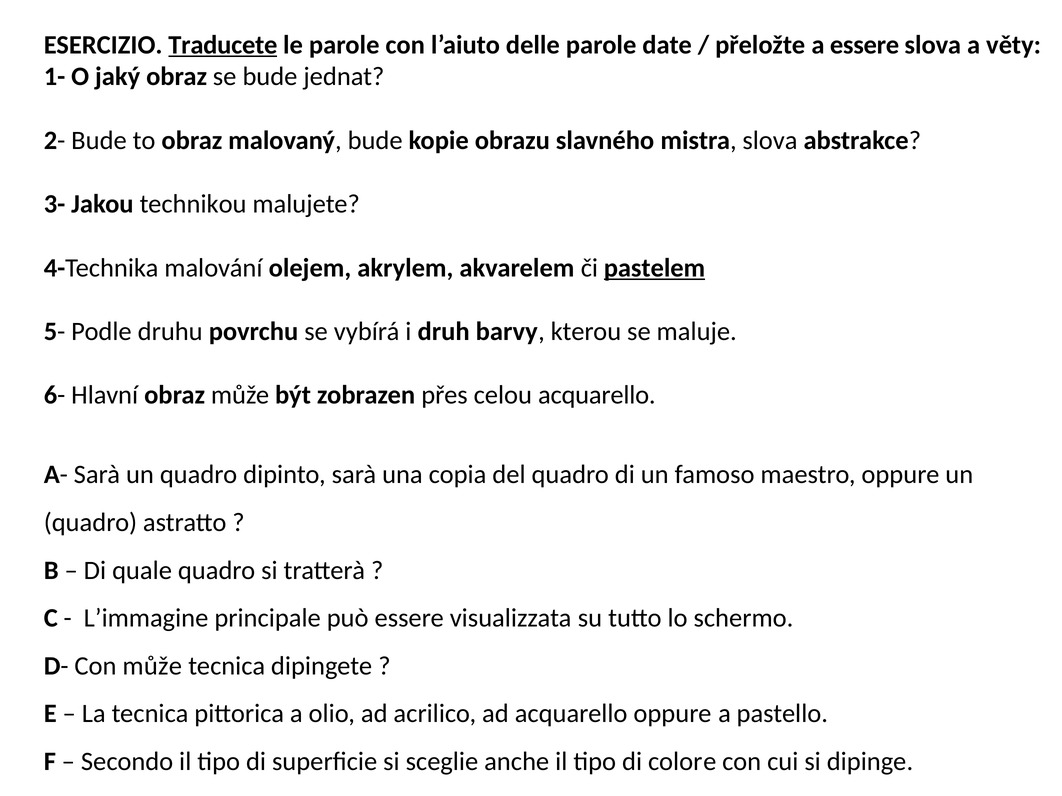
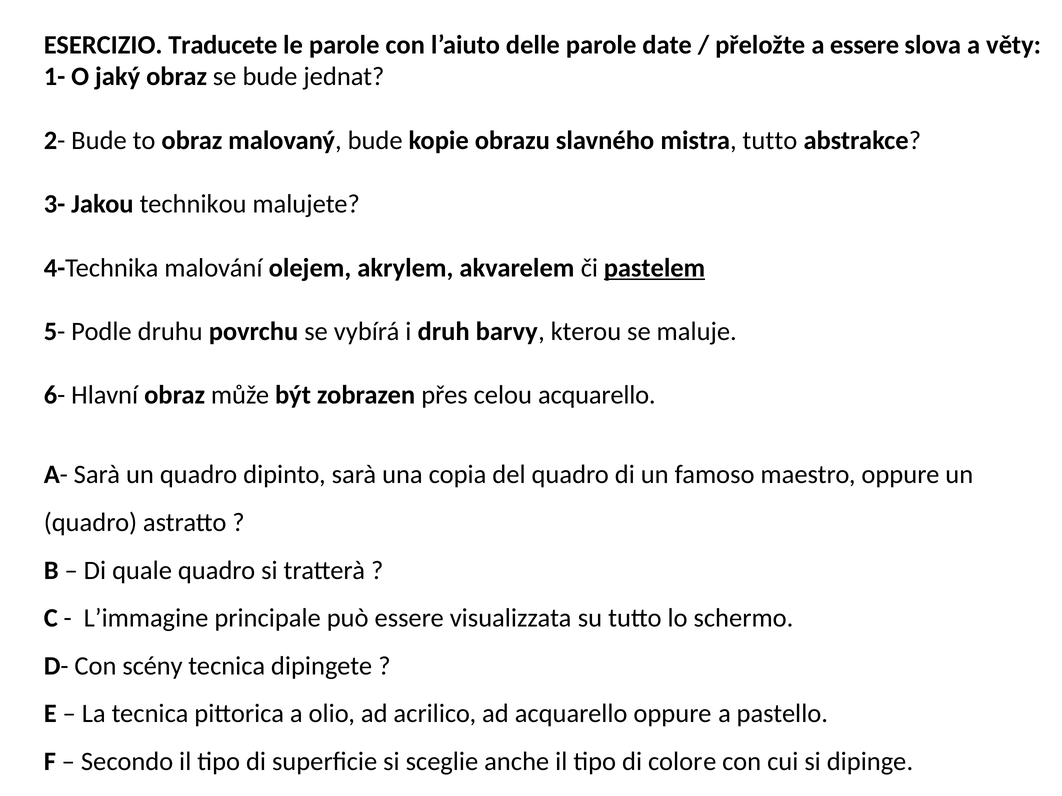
Traducete underline: present -> none
mistra slova: slova -> tutto
Con může: může -> scény
